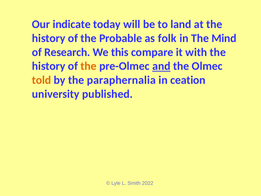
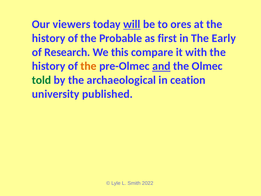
indicate: indicate -> viewers
will underline: none -> present
land: land -> ores
folk: folk -> first
Mind: Mind -> Early
told colour: orange -> green
paraphernalia: paraphernalia -> archaeological
